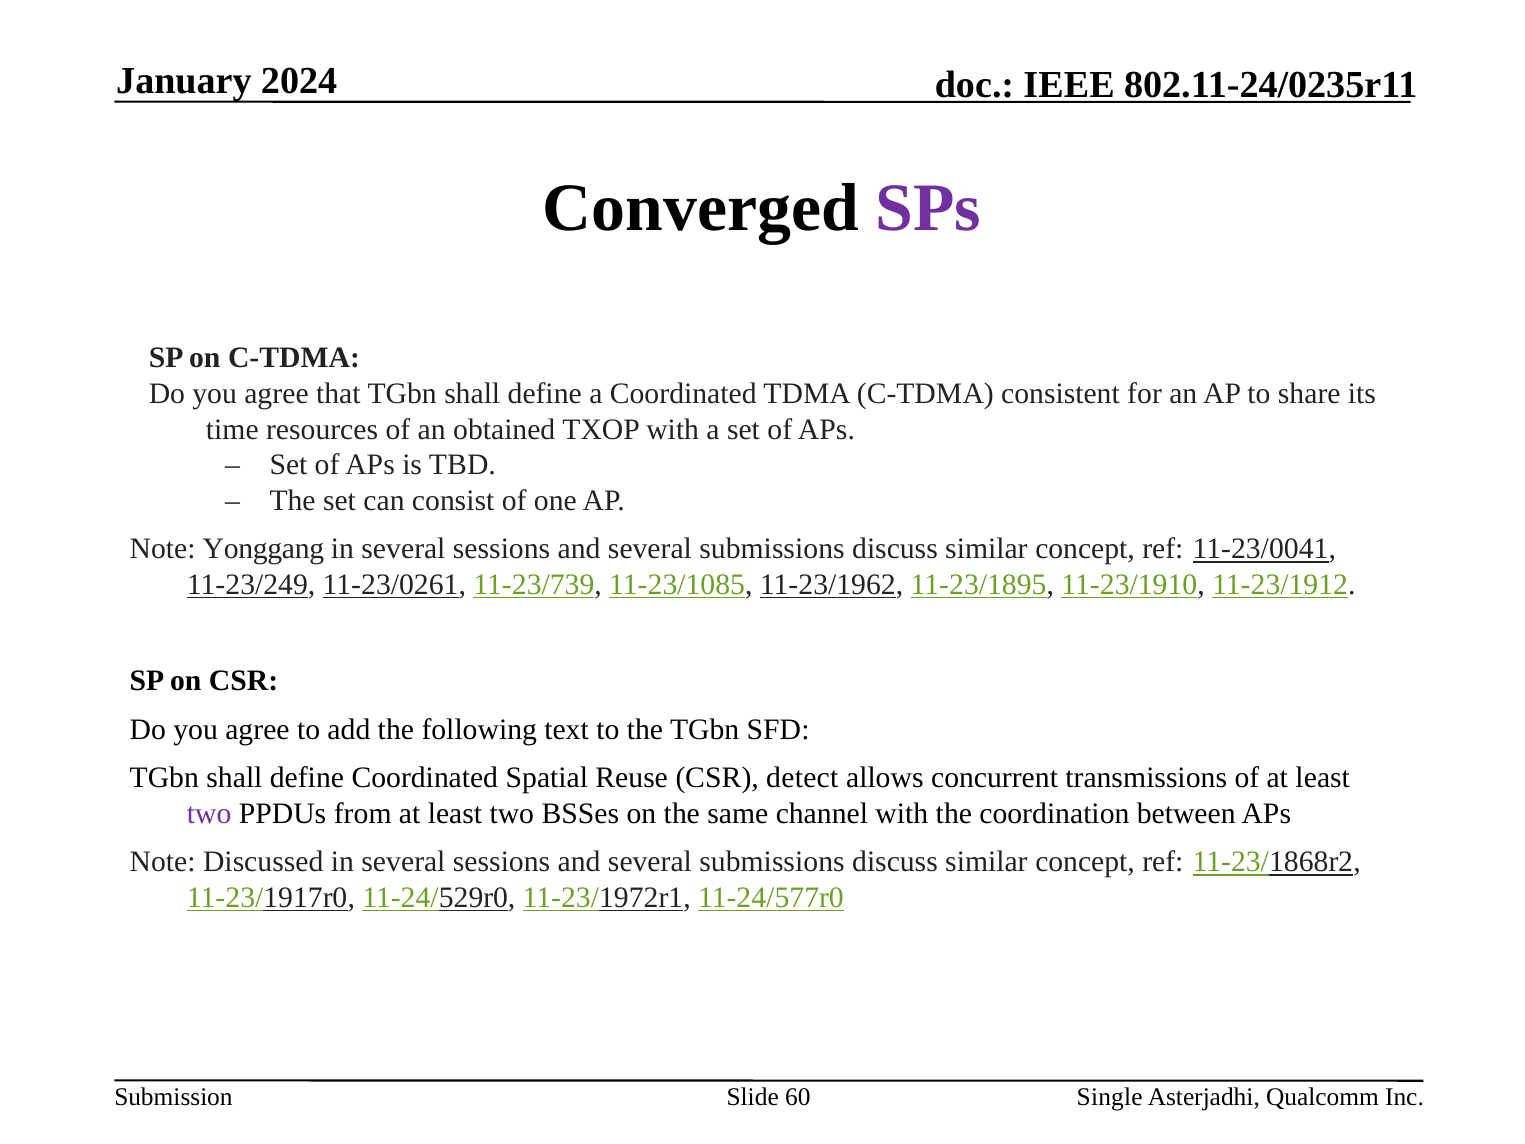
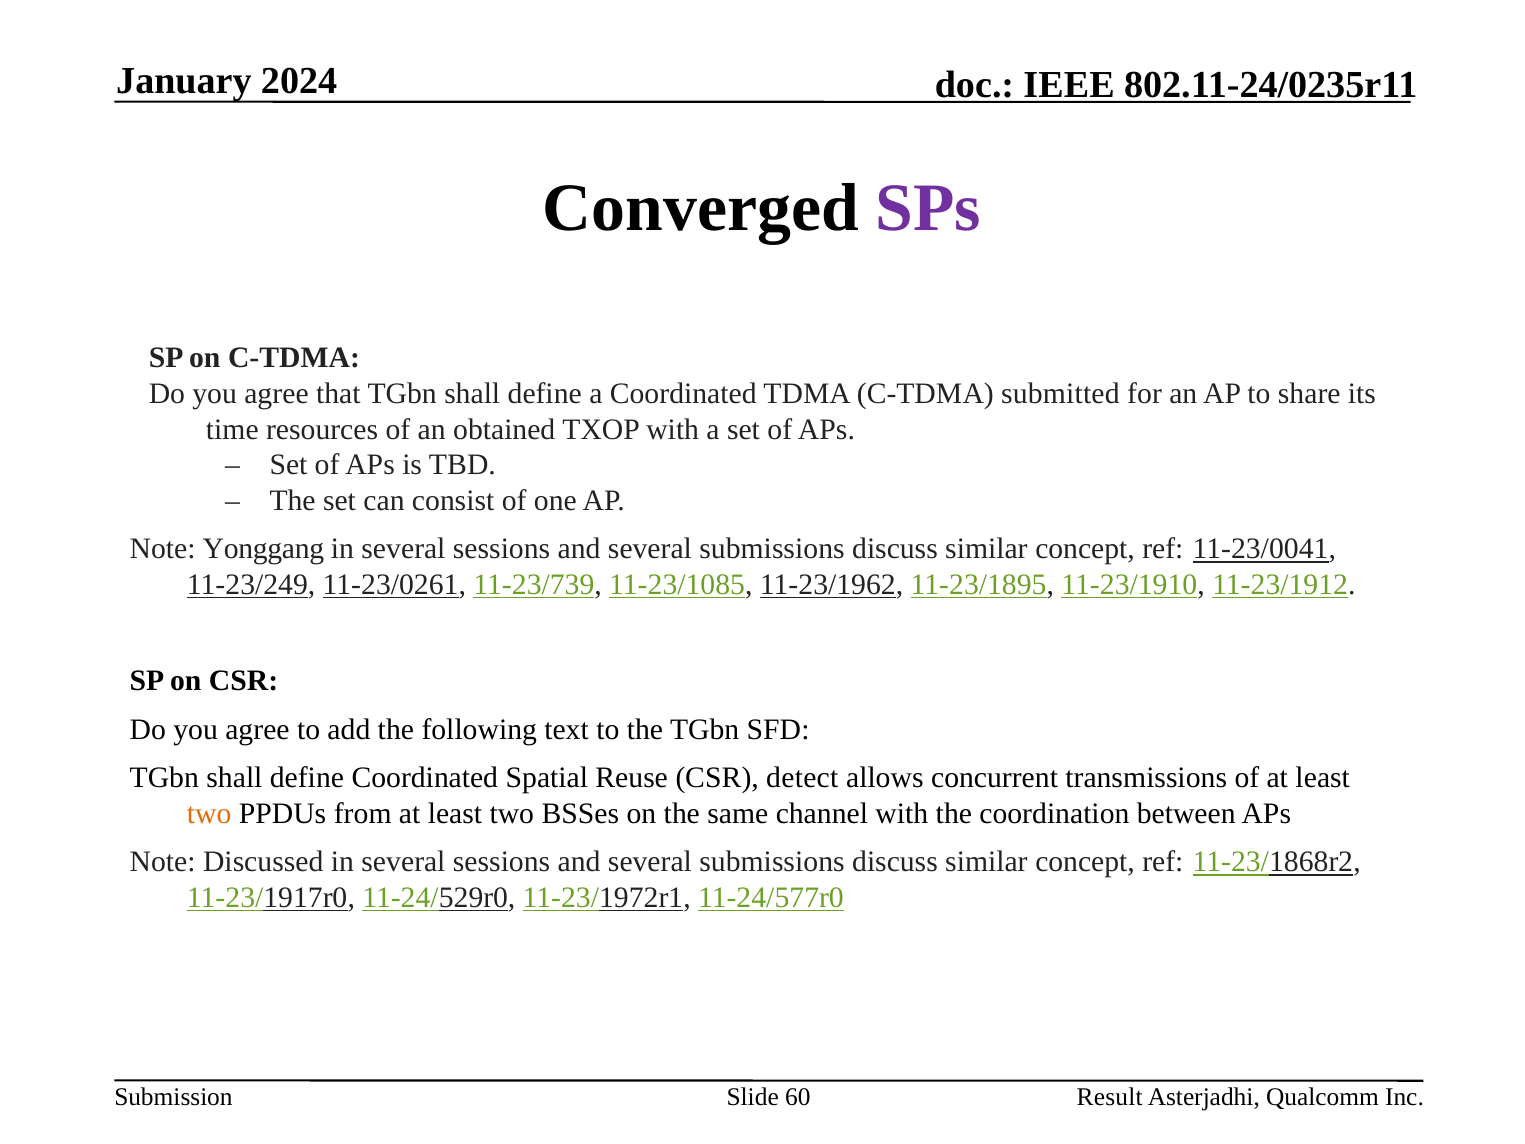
consistent: consistent -> submitted
two at (209, 813) colour: purple -> orange
Single: Single -> Result
